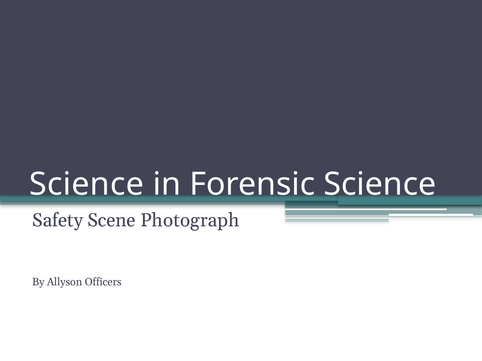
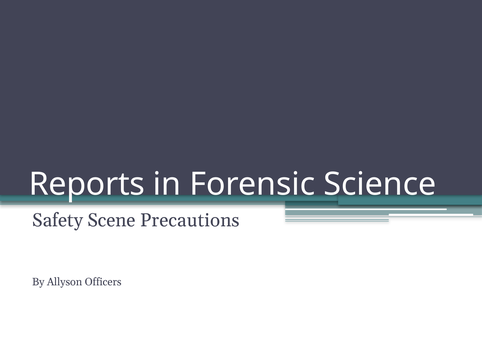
Science at (87, 185): Science -> Reports
Photograph: Photograph -> Precautions
